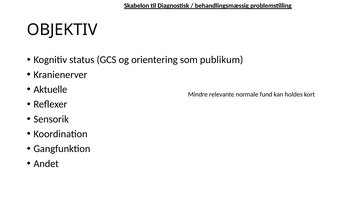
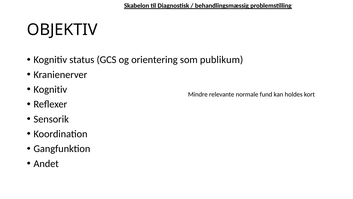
Aktuelle at (50, 89): Aktuelle -> Kognitiv
